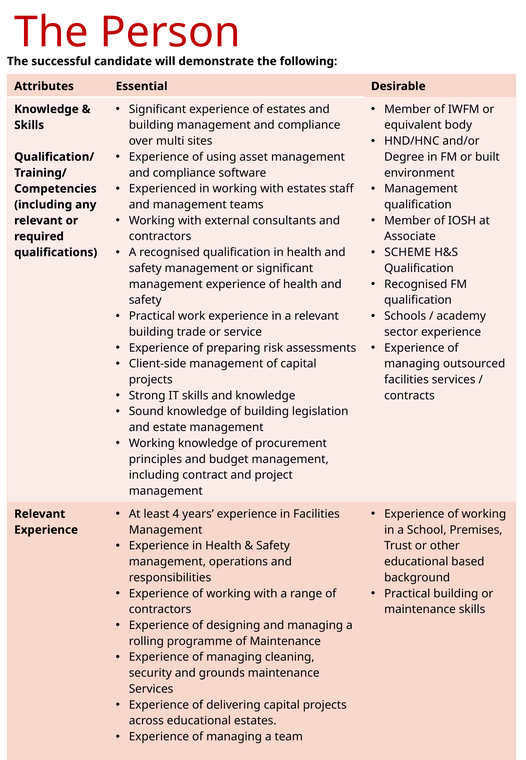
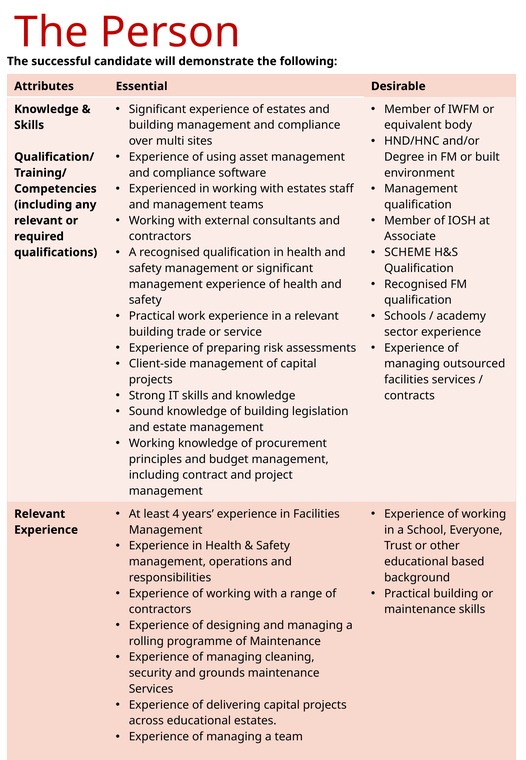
Premises: Premises -> Everyone
